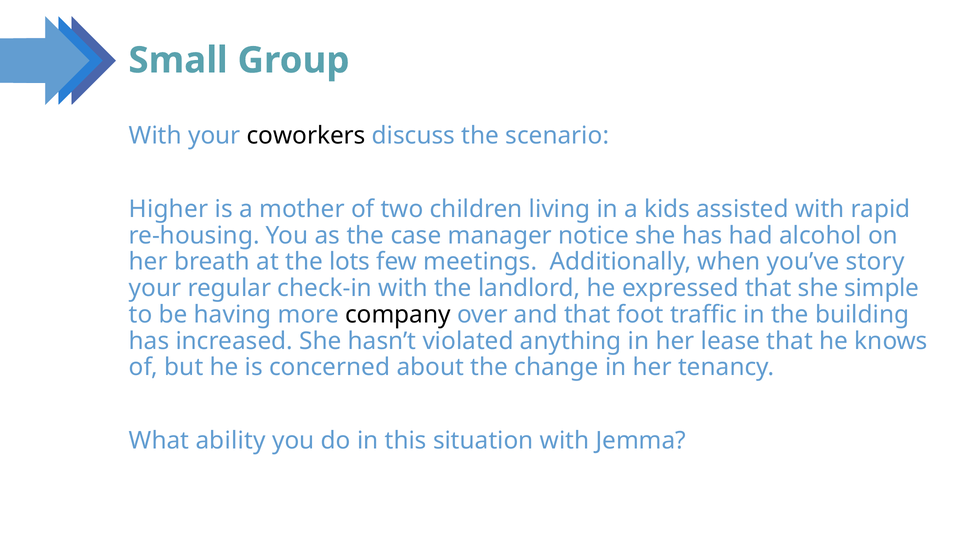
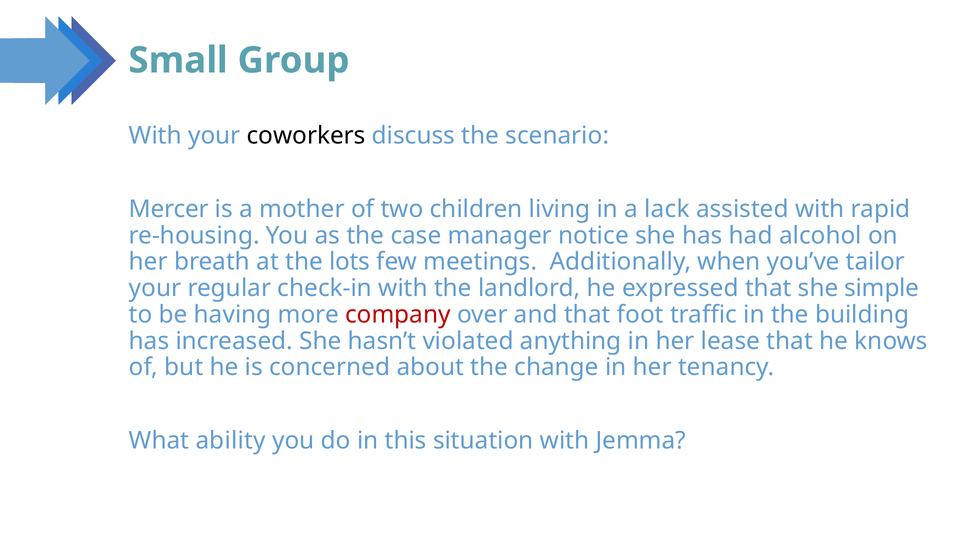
Higher: Higher -> Mercer
kids: kids -> lack
story: story -> tailor
company colour: black -> red
